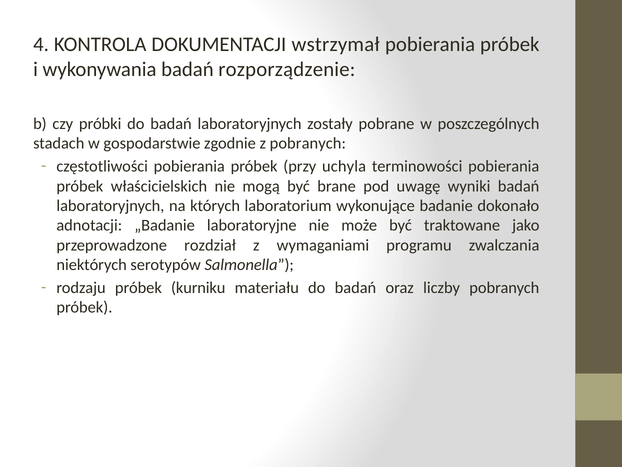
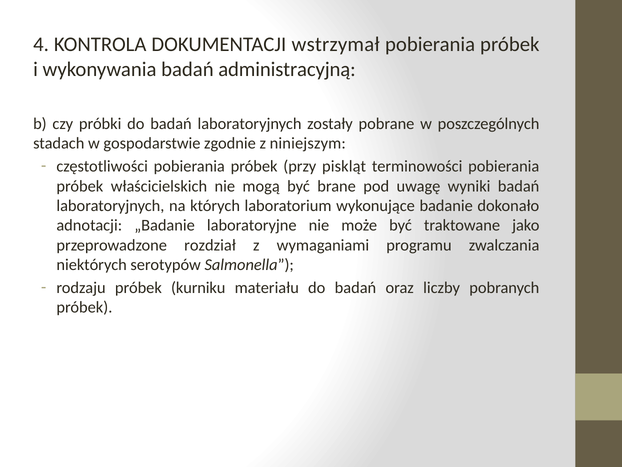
rozporządzenie: rozporządzenie -> administracyjną
z pobranych: pobranych -> niniejszym
uchyla: uchyla -> piskląt
